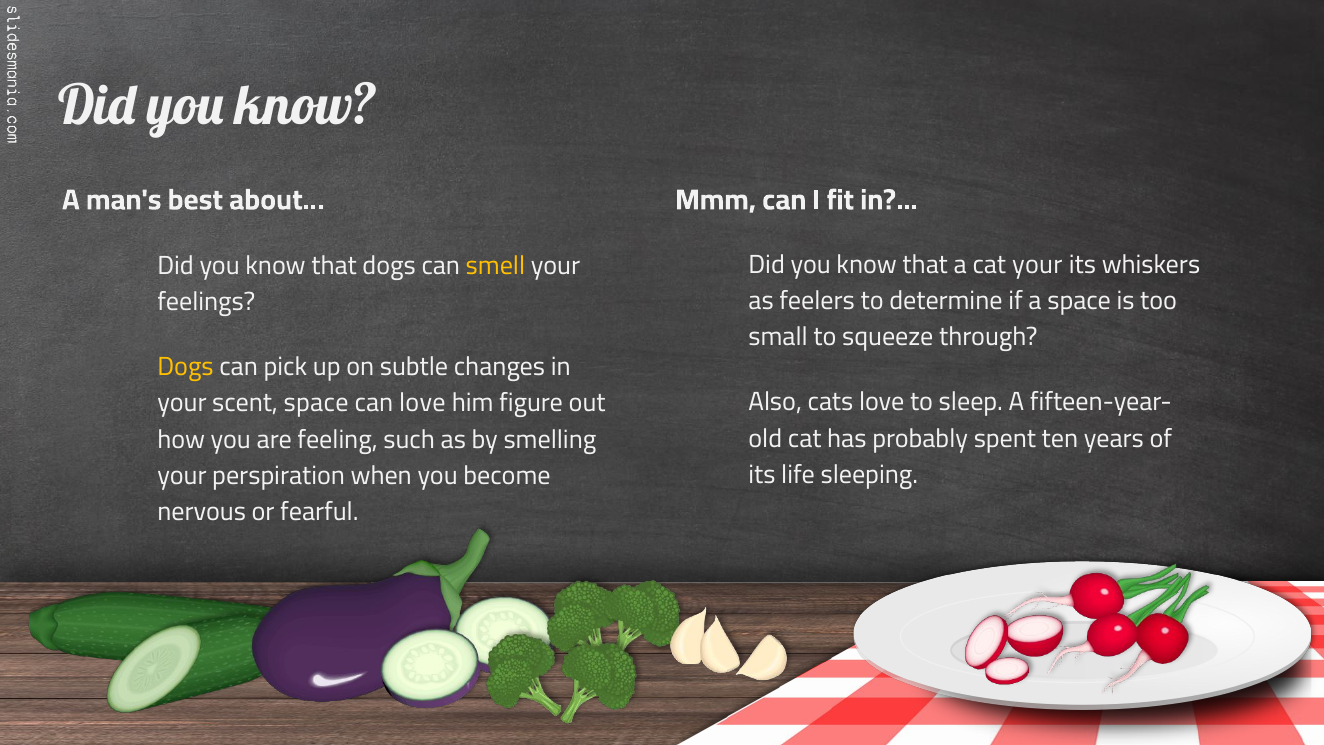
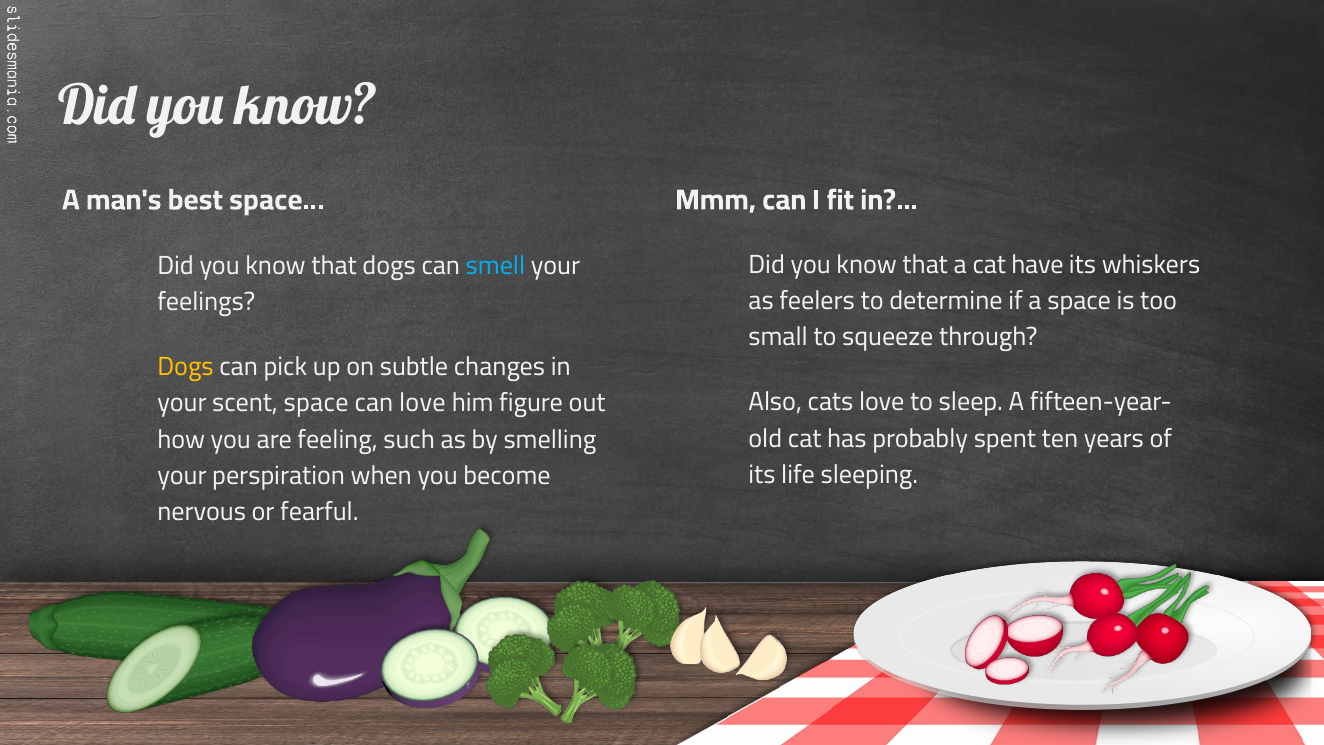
best about: about -> space
cat your: your -> have
smell colour: yellow -> light blue
